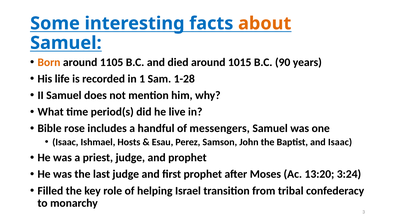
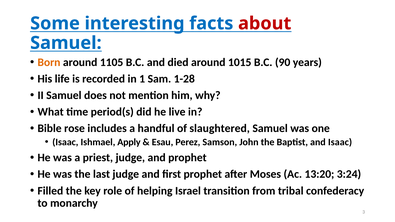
about colour: orange -> red
messengers: messengers -> slaughtered
Hosts: Hosts -> Apply
